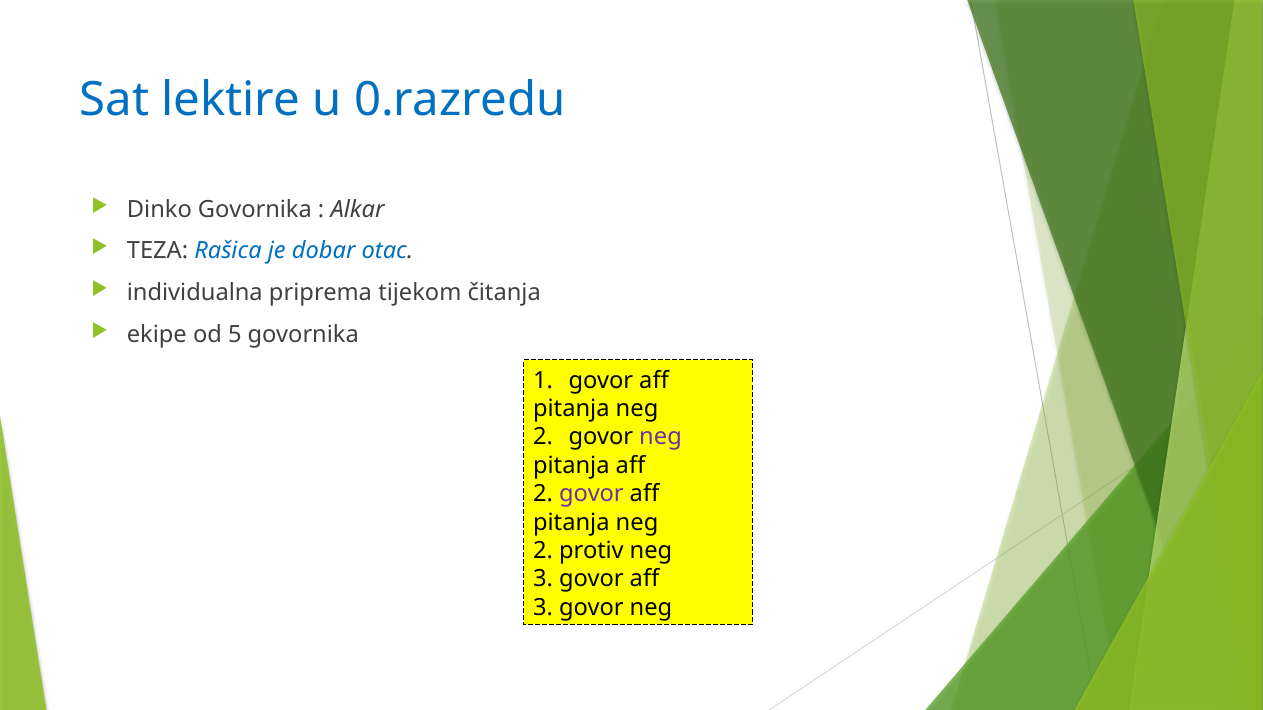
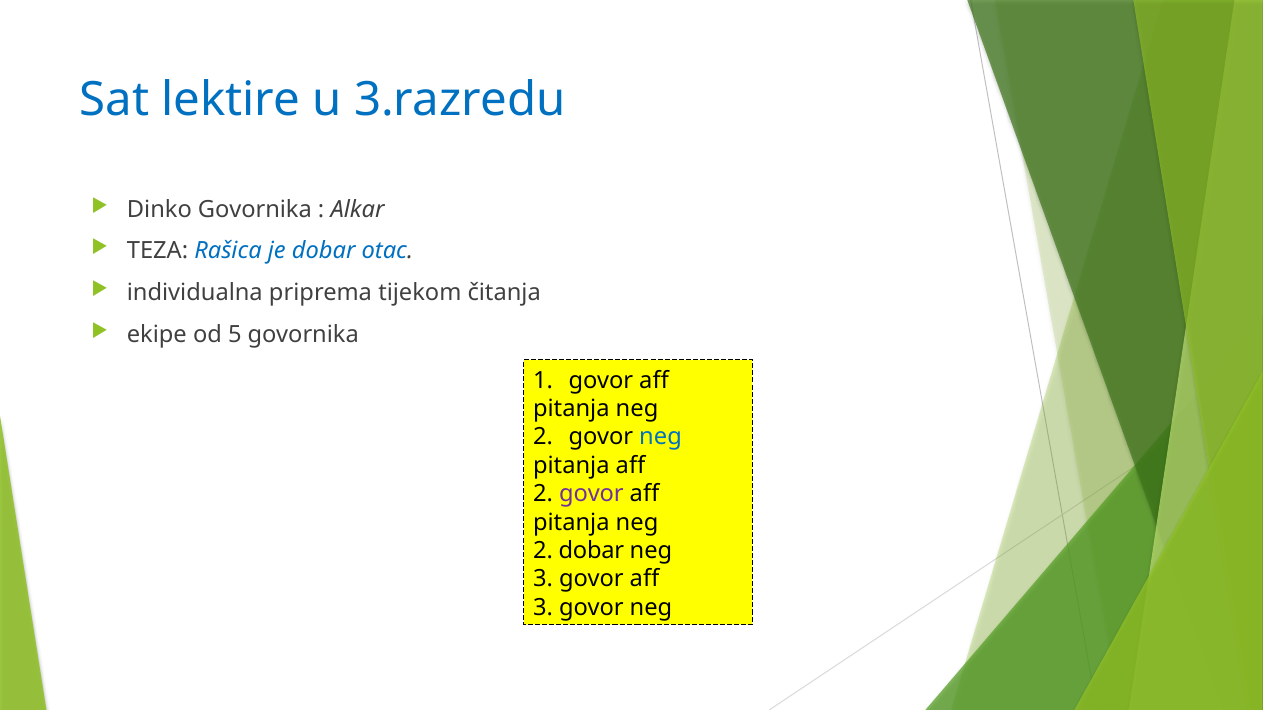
0.razredu: 0.razredu -> 3.razredu
neg at (661, 437) colour: purple -> blue
2 protiv: protiv -> dobar
